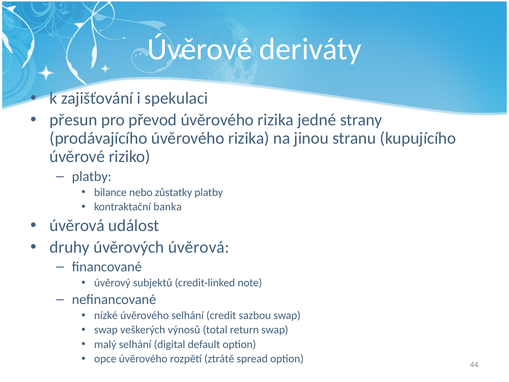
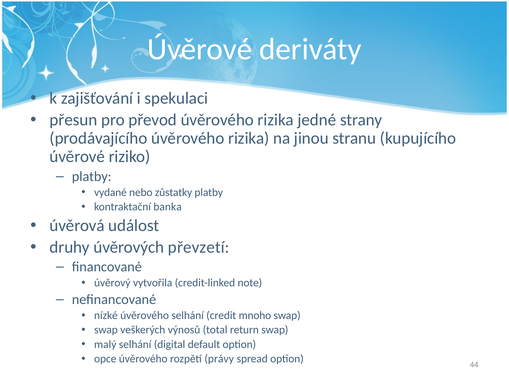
bilance: bilance -> vydané
úvěrových úvěrová: úvěrová -> převzetí
subjektů: subjektů -> vytvořila
sazbou: sazbou -> mnoho
ztrátě: ztrátě -> právy
